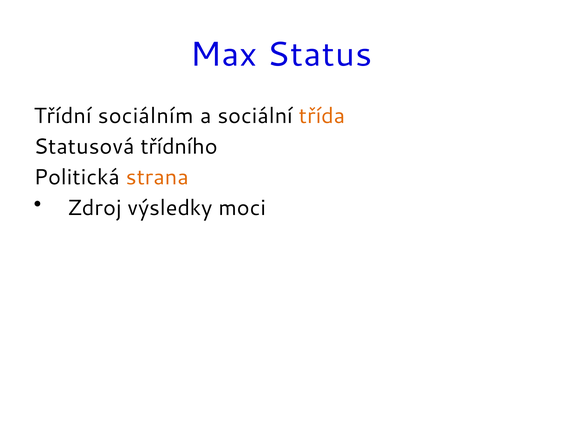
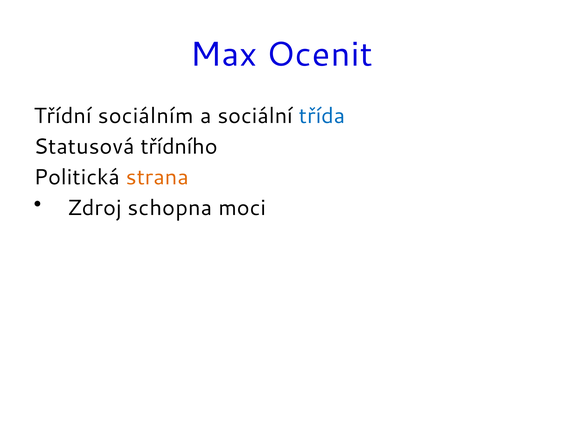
Status: Status -> Ocenit
třída colour: orange -> blue
výsledky: výsledky -> schopna
